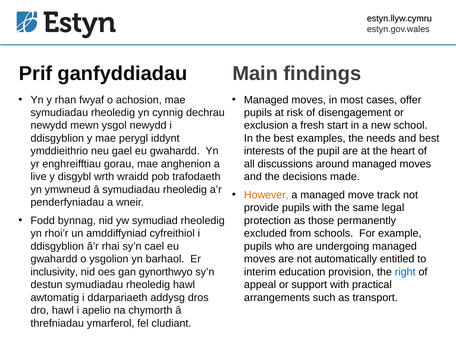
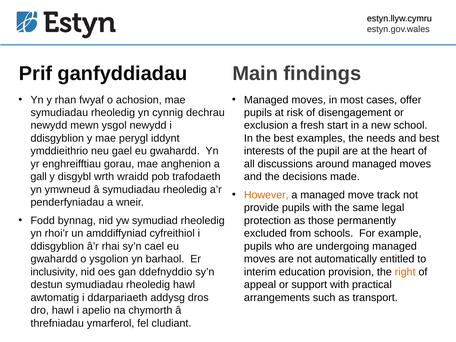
live: live -> gall
gynorthwyo: gynorthwyo -> ddefnyddio
right colour: blue -> orange
